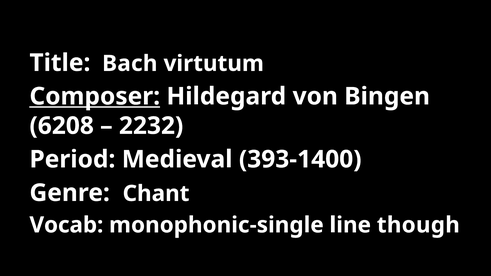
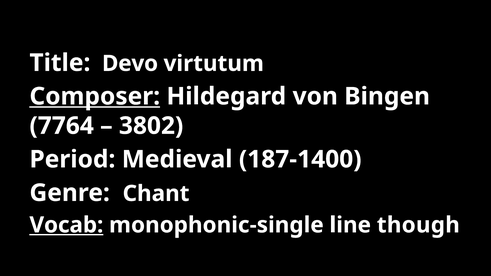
Bach: Bach -> Devo
6208: 6208 -> 7764
2232: 2232 -> 3802
393-1400: 393-1400 -> 187-1400
Vocab underline: none -> present
